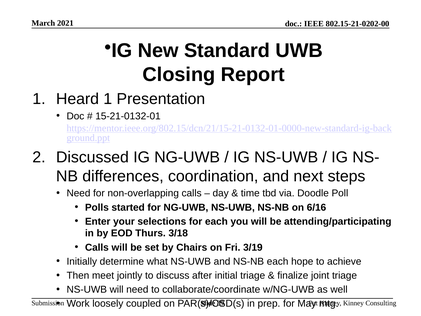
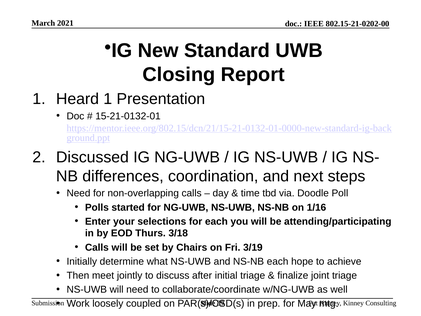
6/16: 6/16 -> 1/16
